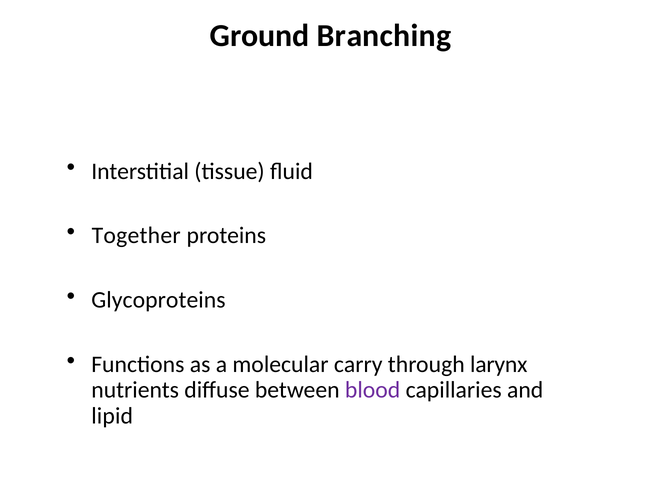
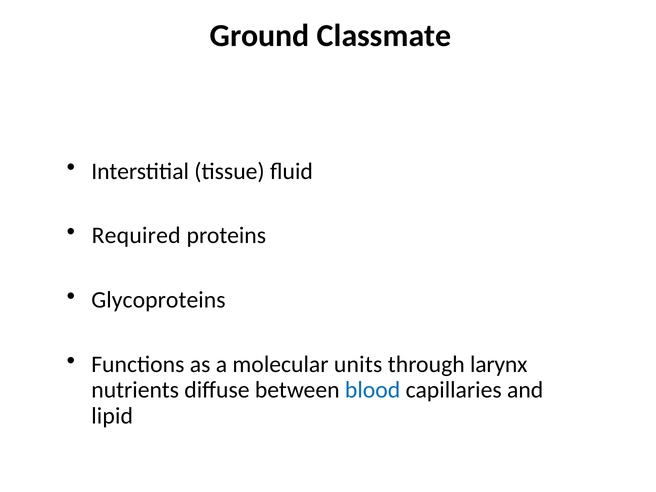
Branching: Branching -> Classmate
Together: Together -> Required
carry: carry -> units
blood colour: purple -> blue
